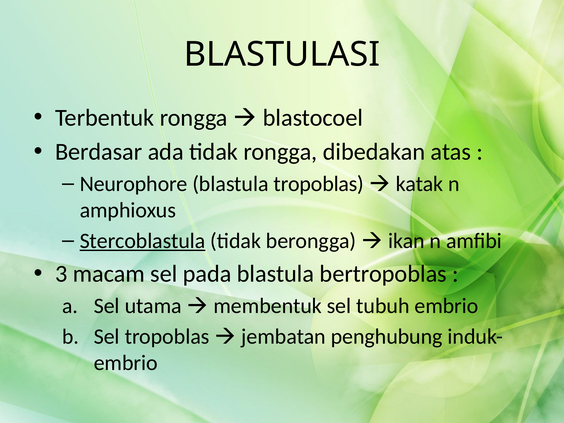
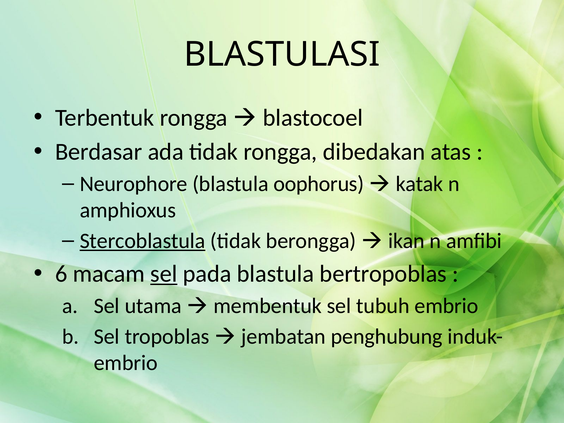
blastula tropoblas: tropoblas -> oophorus
3: 3 -> 6
sel at (164, 274) underline: none -> present
